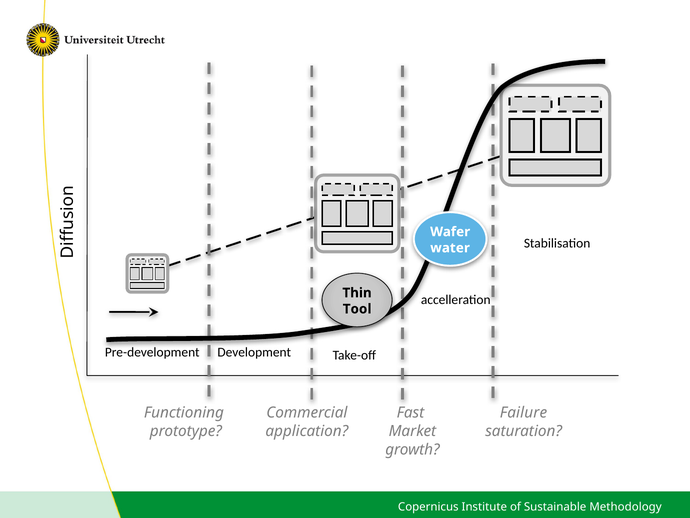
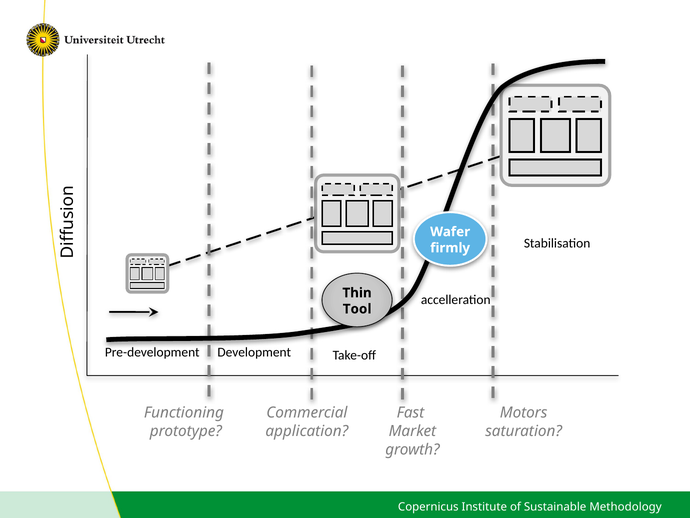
water: water -> firmly
Failure: Failure -> Motors
